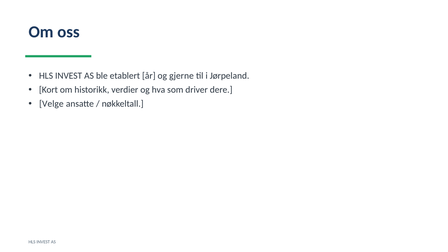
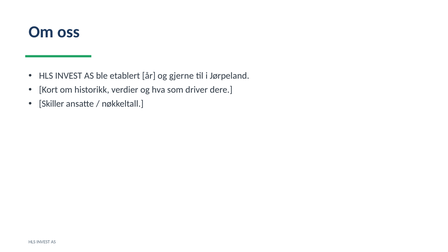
Velge: Velge -> Skiller
